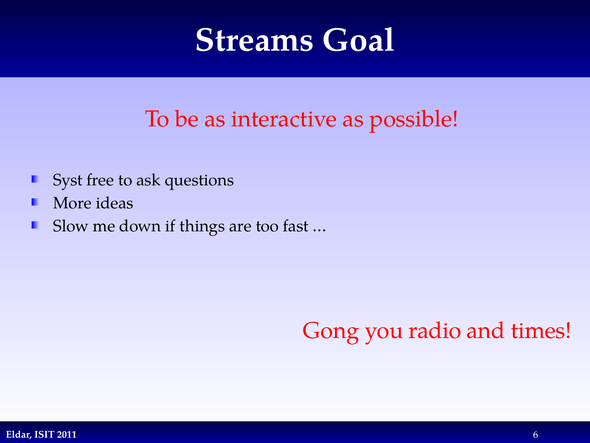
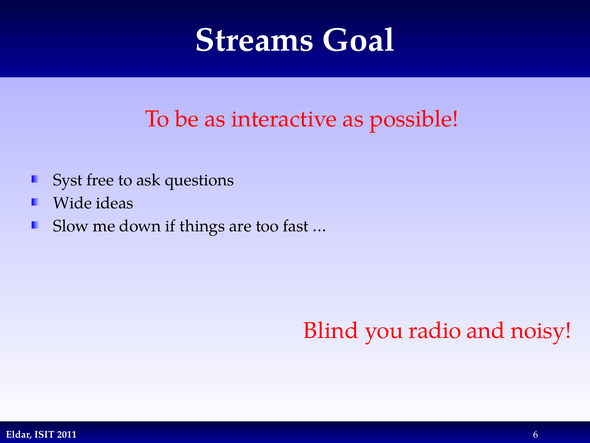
More: More -> Wide
Gong: Gong -> Blind
times: times -> noisy
